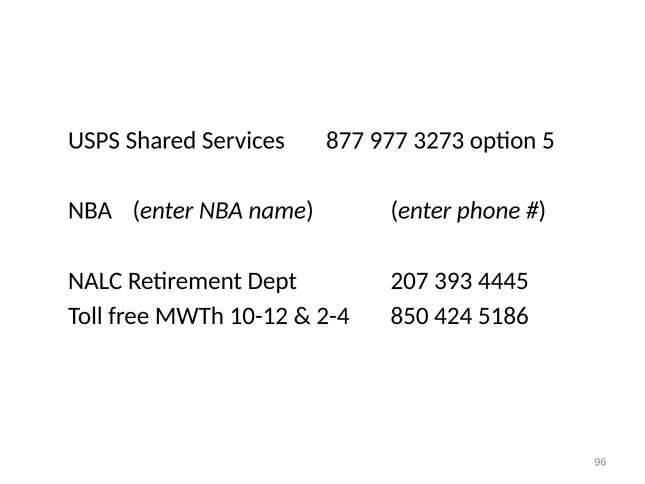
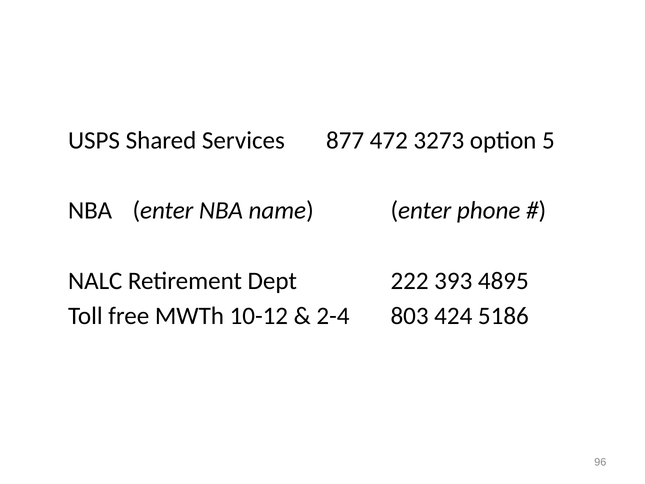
977: 977 -> 472
207: 207 -> 222
4445: 4445 -> 4895
850: 850 -> 803
